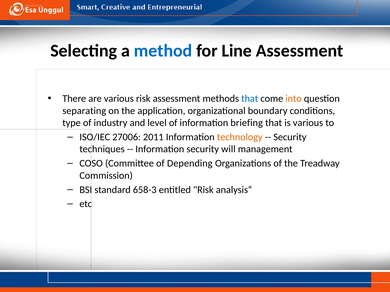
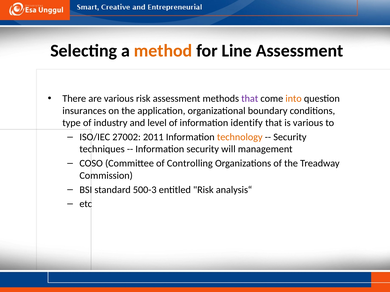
method colour: blue -> orange
that at (250, 99) colour: blue -> purple
separating: separating -> insurances
briefing: briefing -> identify
27006: 27006 -> 27002
Depending: Depending -> Controlling
658-3: 658-3 -> 500-3
